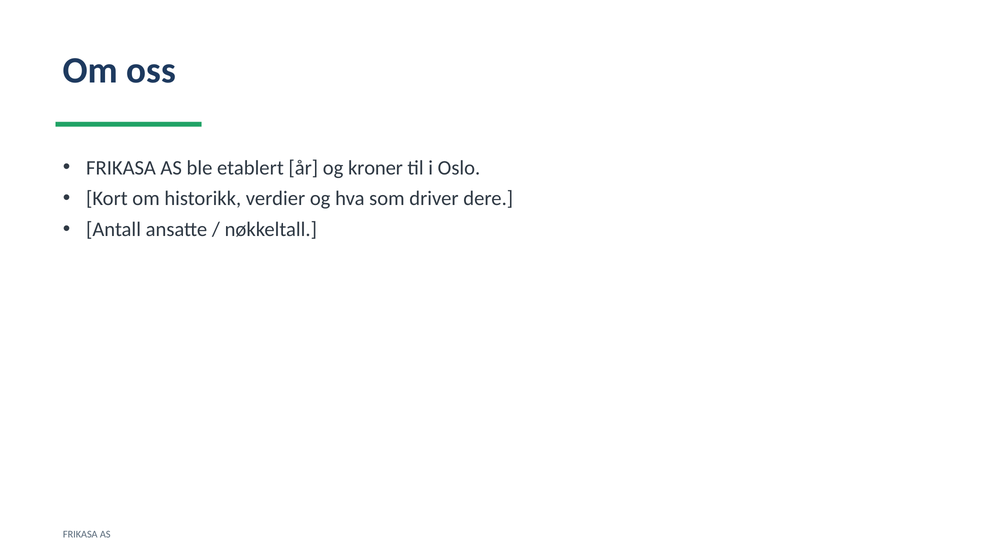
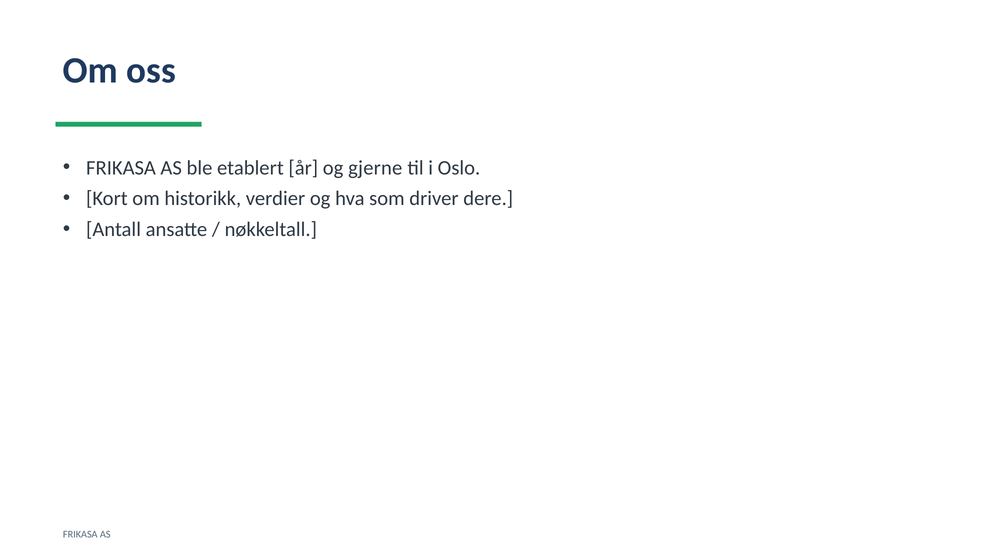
kroner: kroner -> gjerne
